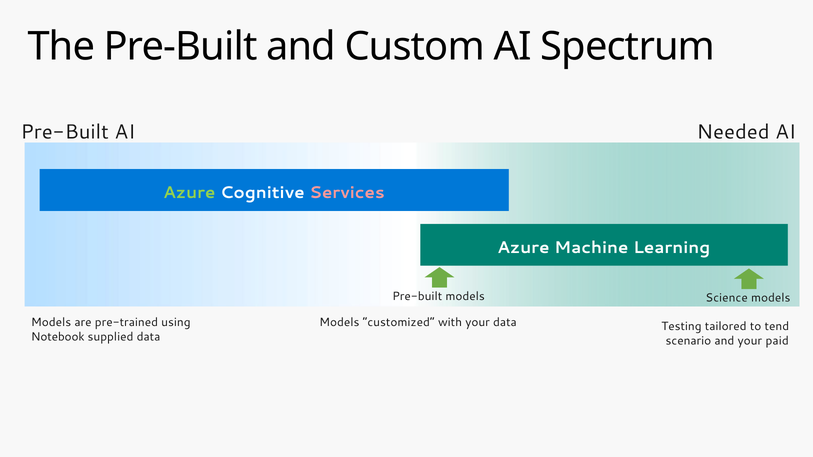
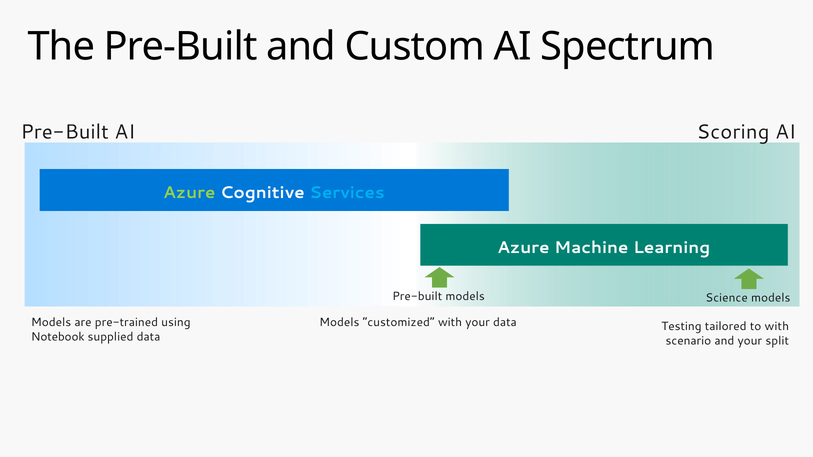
Needed: Needed -> Scoring
Services colour: pink -> light blue
to tend: tend -> with
paid: paid -> split
